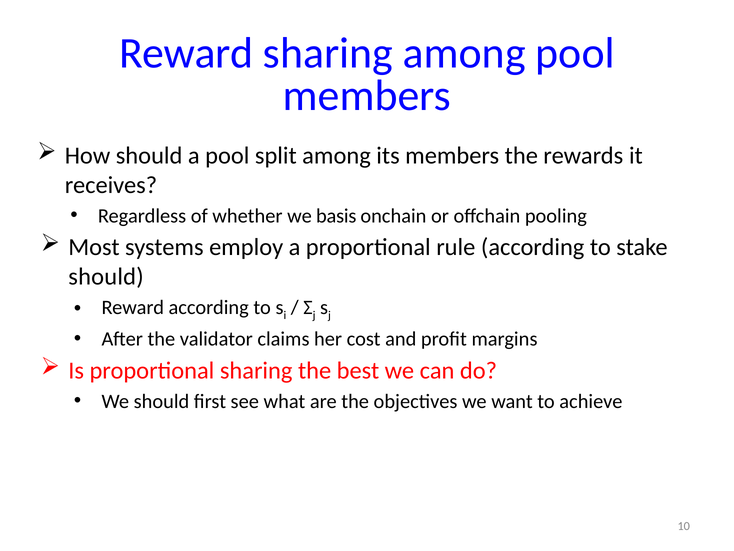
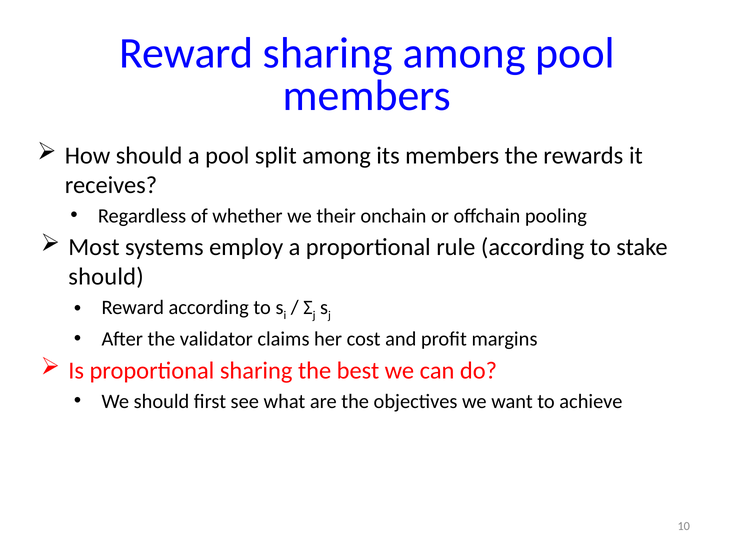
basis: basis -> their
